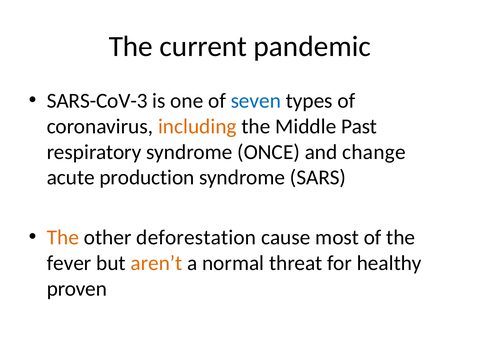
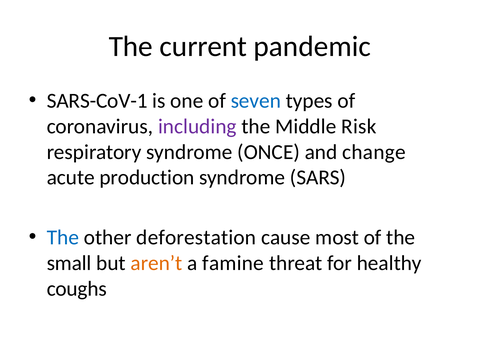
SARS-CoV-3: SARS-CoV-3 -> SARS-CoV-1
including colour: orange -> purple
Past: Past -> Risk
The at (63, 237) colour: orange -> blue
fever: fever -> small
normal: normal -> famine
proven: proven -> coughs
